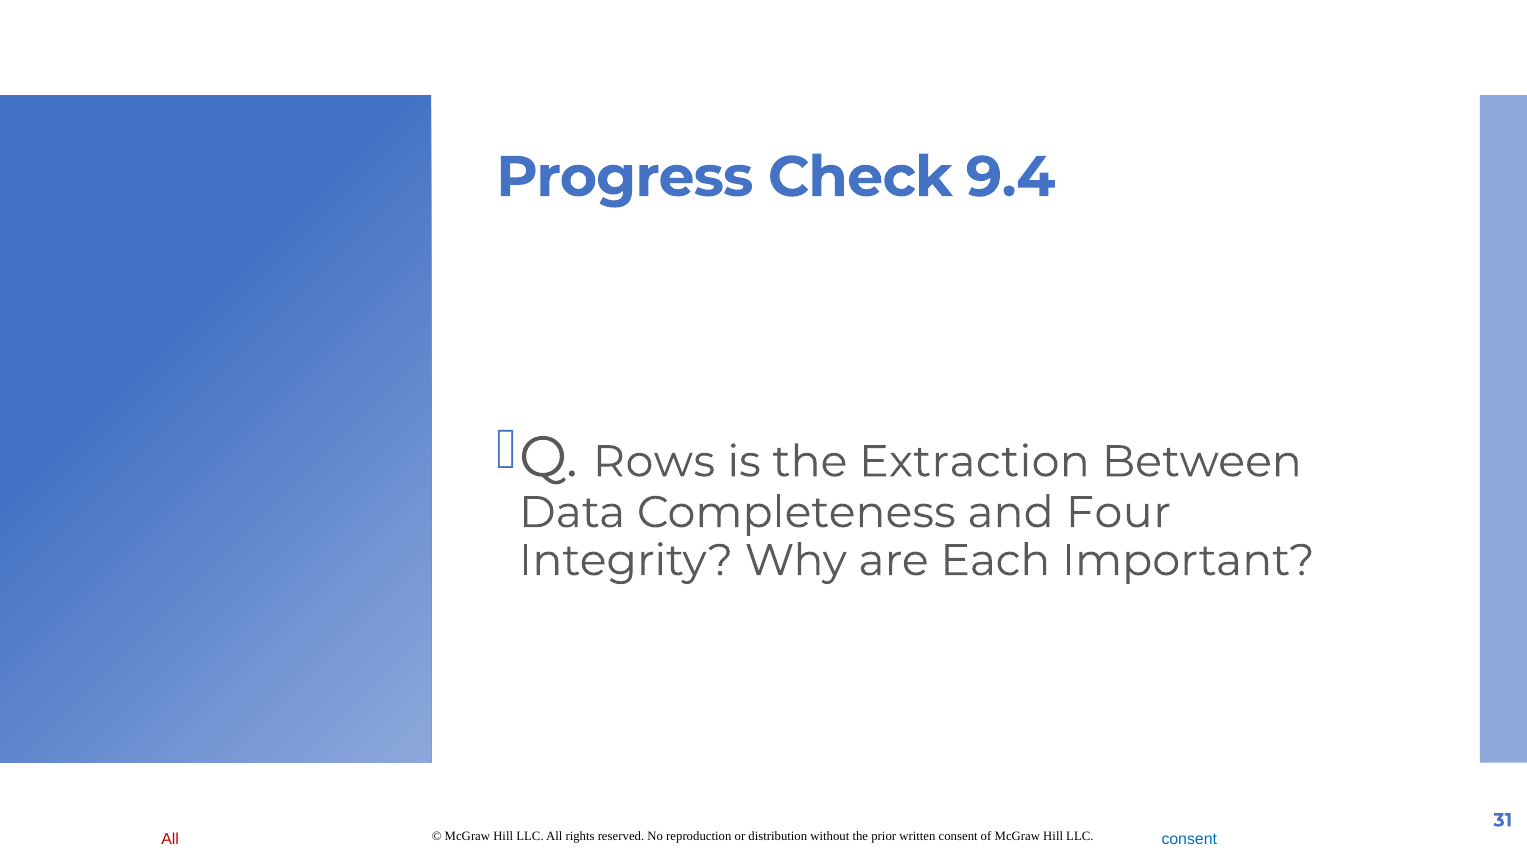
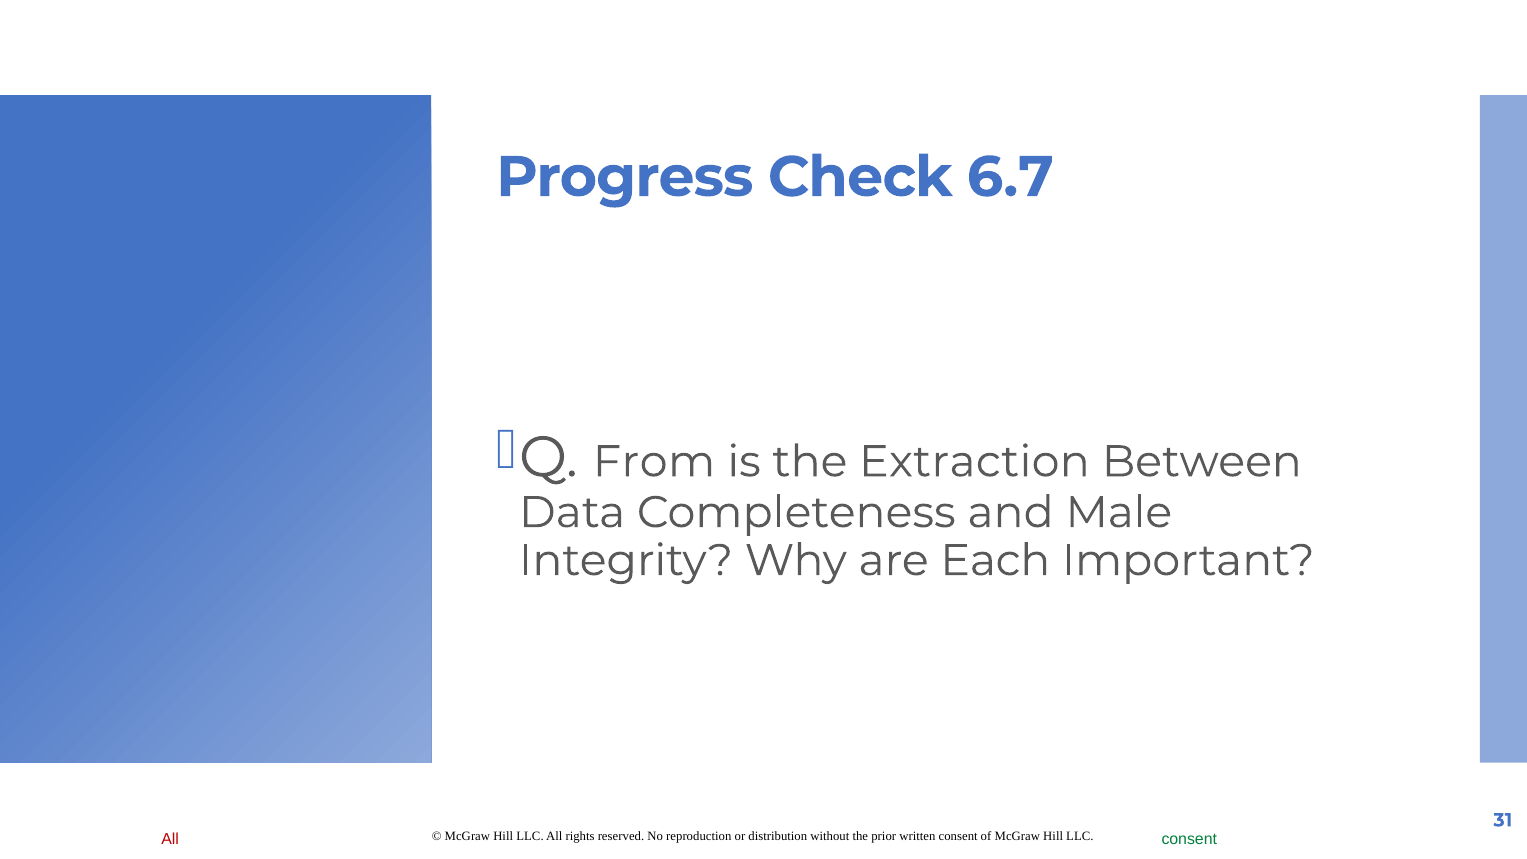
9.4: 9.4 -> 6.7
Rows: Rows -> From
Four: Four -> Male
consent at (1189, 839) colour: blue -> green
